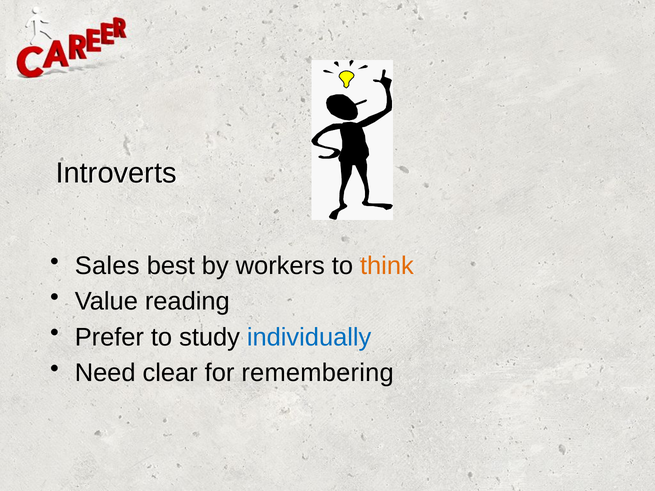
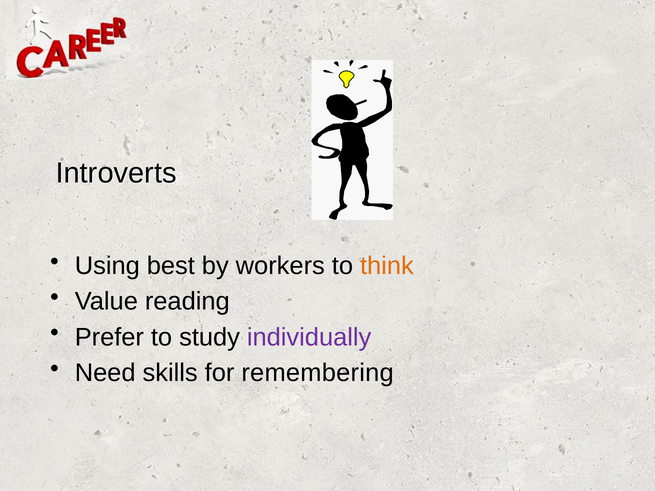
Sales: Sales -> Using
individually colour: blue -> purple
clear: clear -> skills
